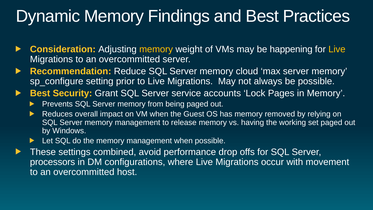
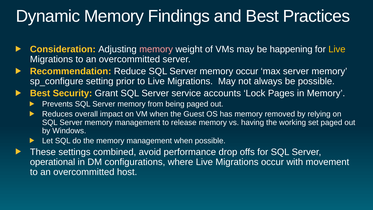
memory at (156, 49) colour: yellow -> pink
memory cloud: cloud -> occur
processors: processors -> operational
